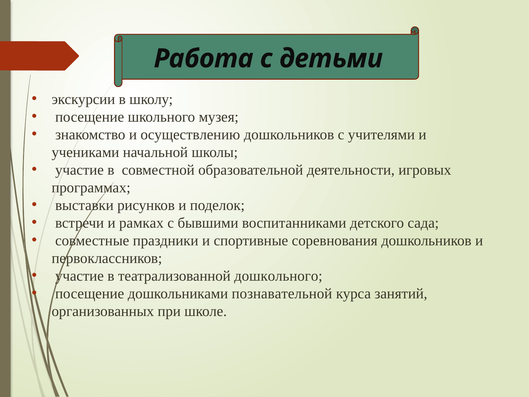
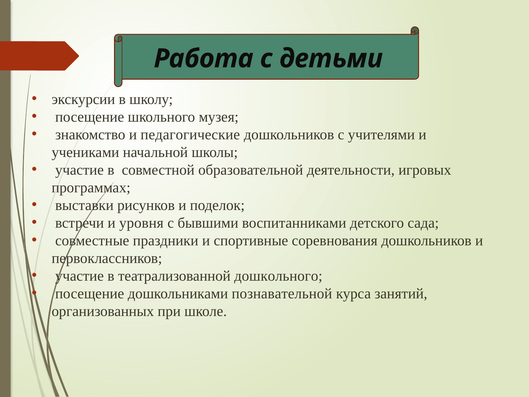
осуществлению: осуществлению -> педагогические
рамках: рамках -> уровня
